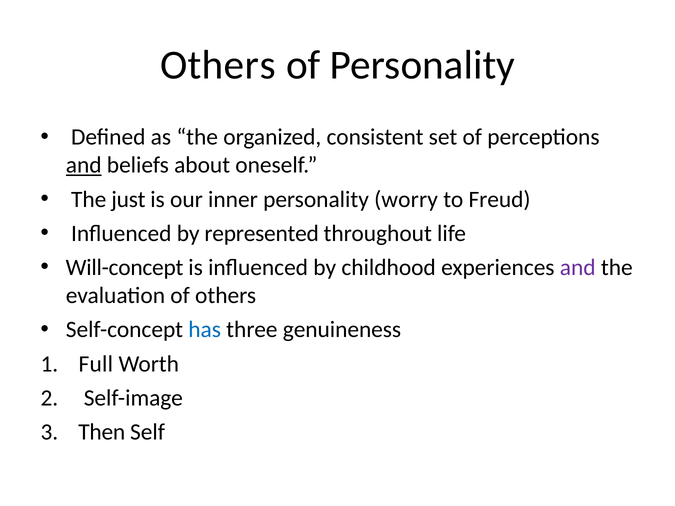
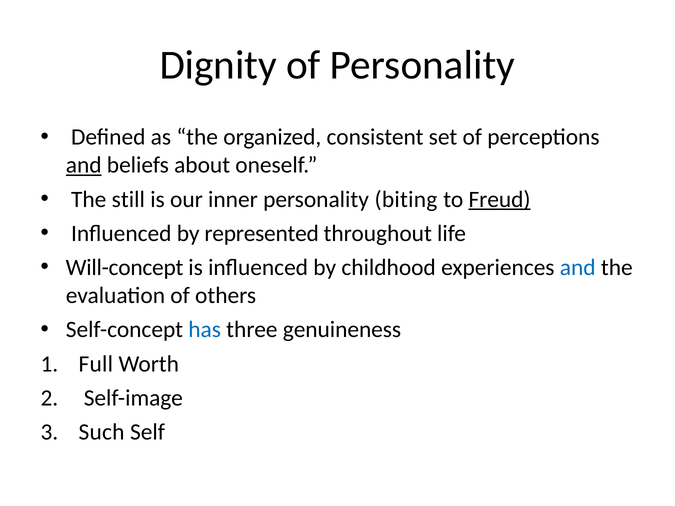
Others at (218, 65): Others -> Dignity
just: just -> still
worry: worry -> biting
Freud underline: none -> present
and at (578, 268) colour: purple -> blue
Then: Then -> Such
